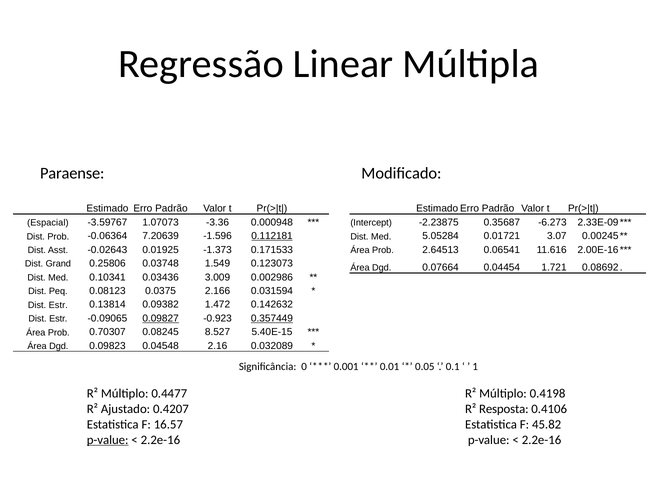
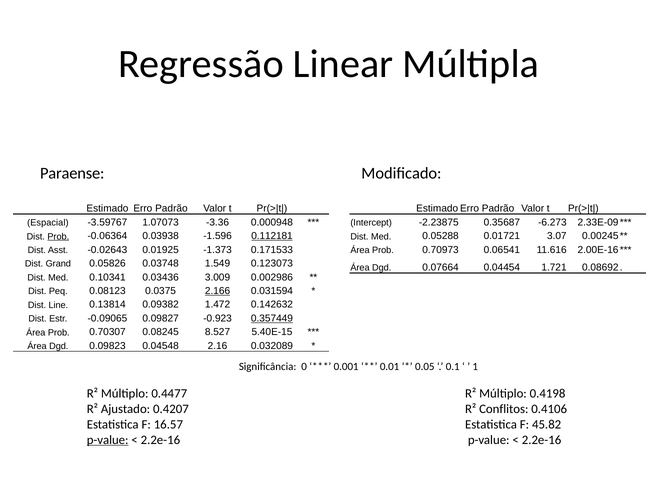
Prob at (58, 236) underline: none -> present
7.20639: 7.20639 -> 0.03938
5.05284: 5.05284 -> 0.05288
2.64513: 2.64513 -> 0.70973
0.25806: 0.25806 -> 0.05826
2.166 underline: none -> present
Estr at (58, 305): Estr -> Line
0.09827 underline: present -> none
Resposta: Resposta -> Conflitos
